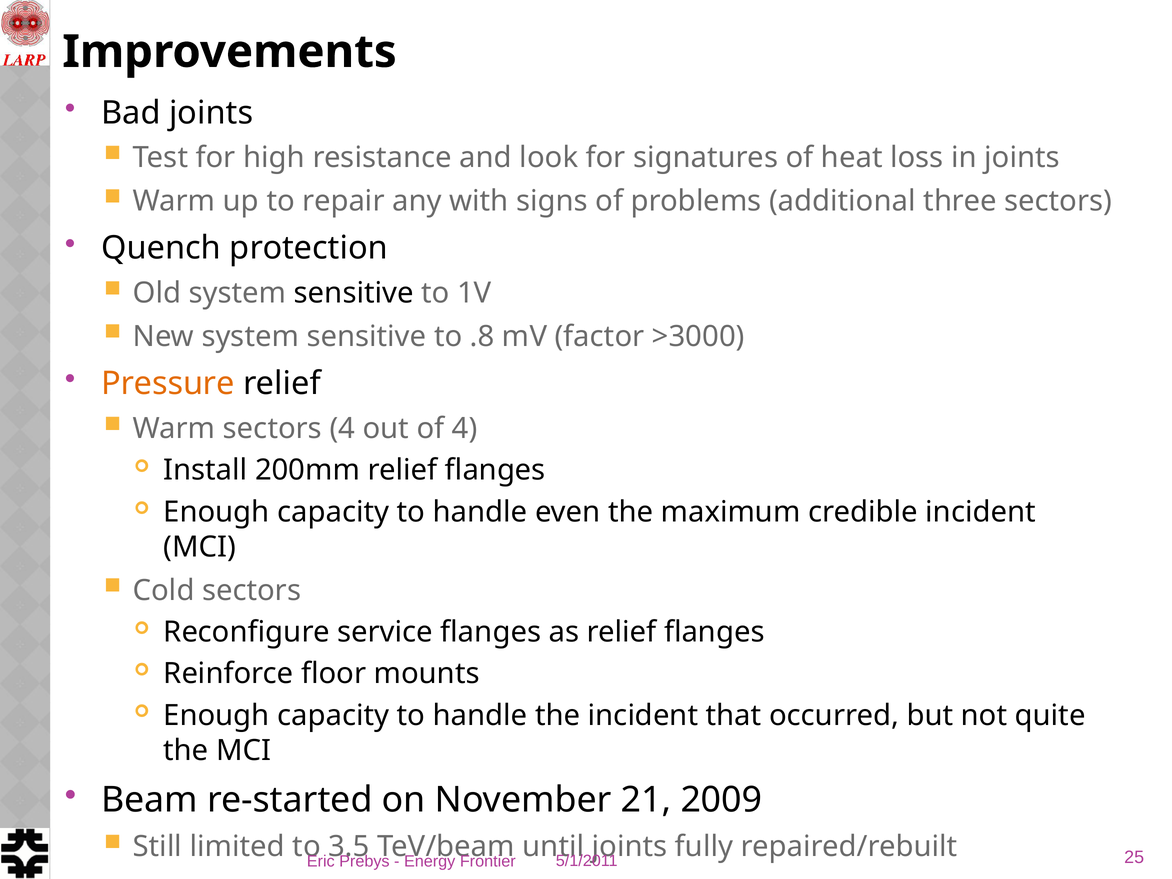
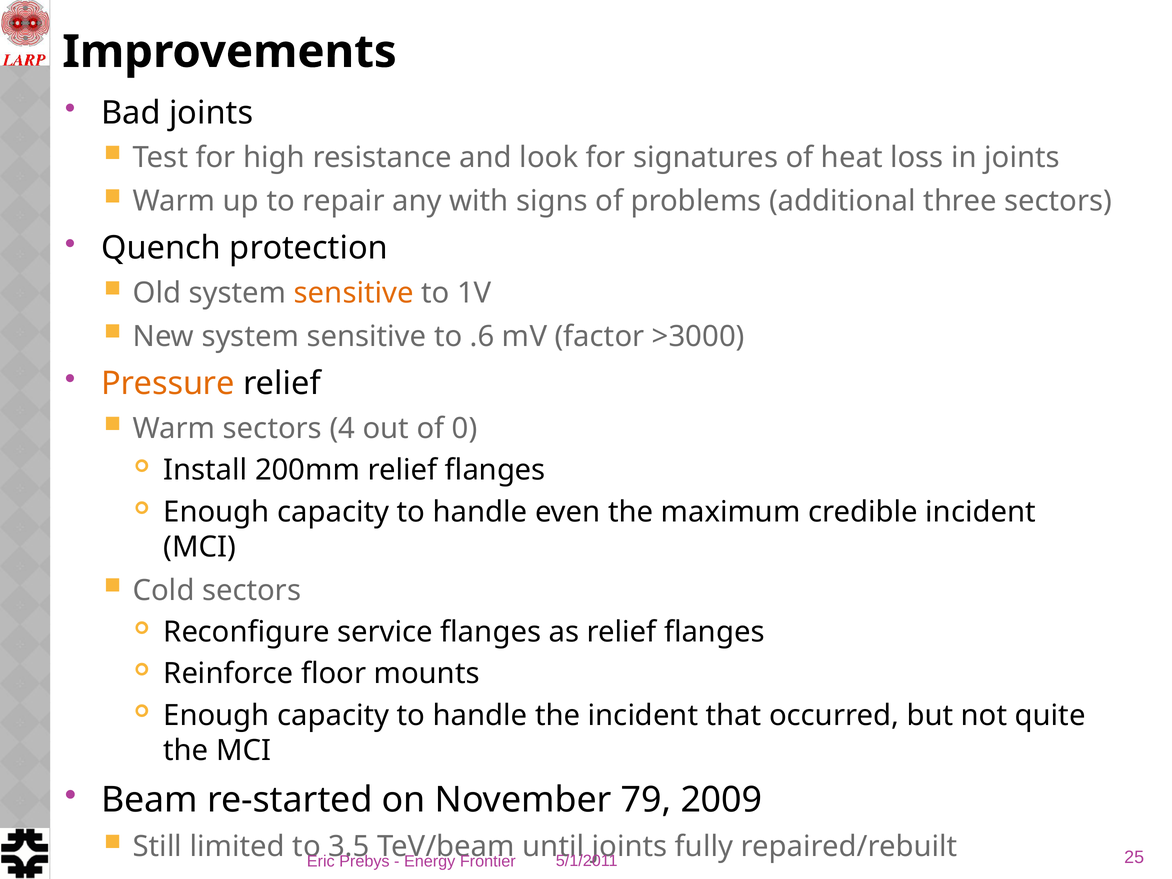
sensitive at (354, 293) colour: black -> orange
.8: .8 -> .6
of 4: 4 -> 0
21: 21 -> 79
